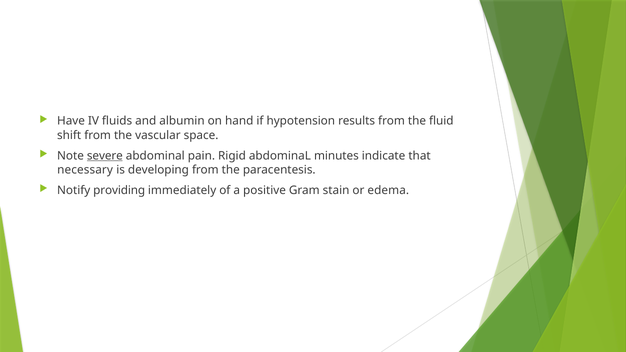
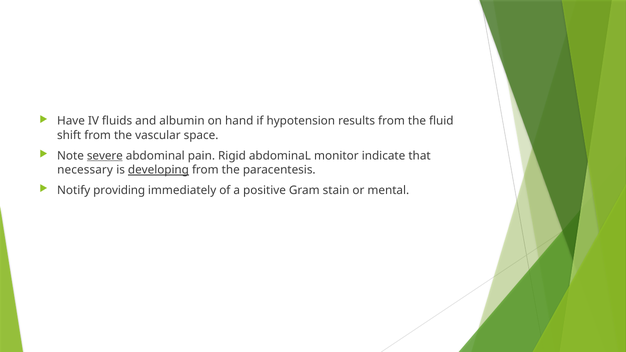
minutes: minutes -> monitor
developing underline: none -> present
edema: edema -> mental
